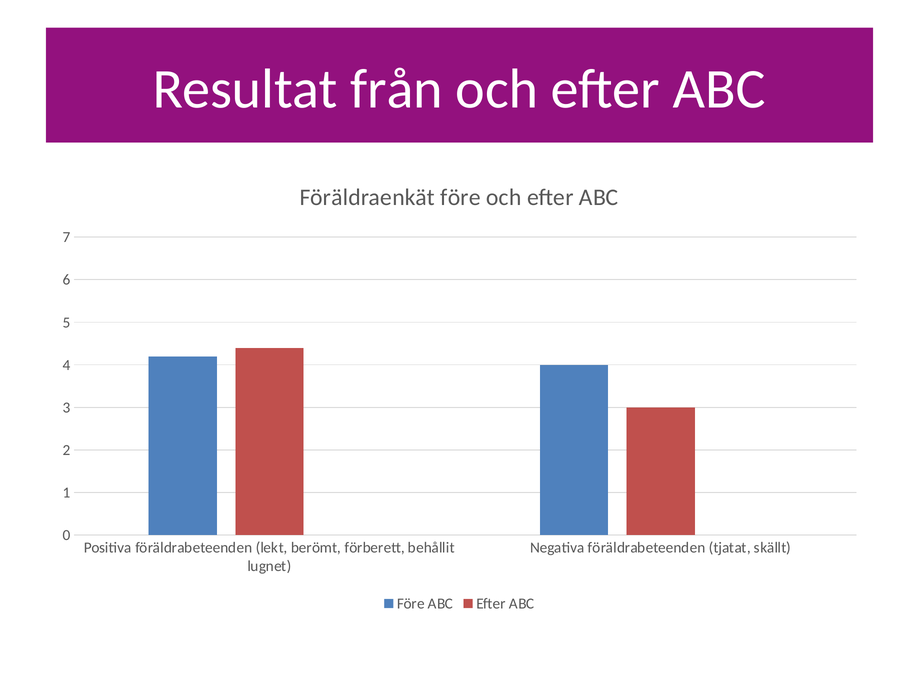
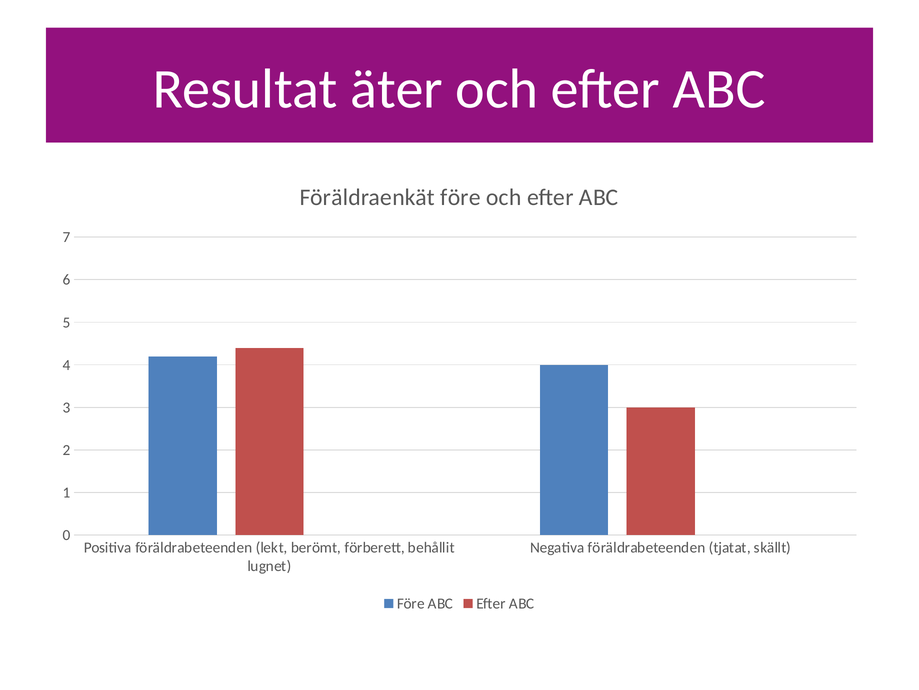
från: från -> äter
